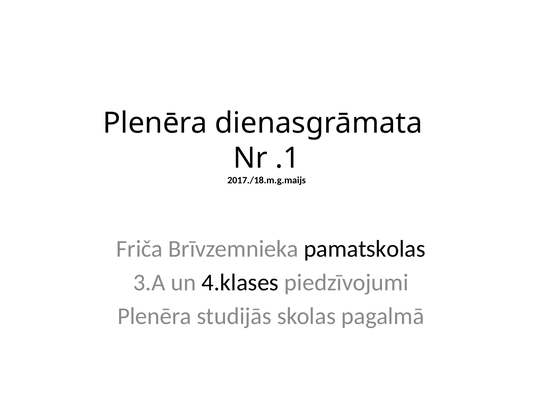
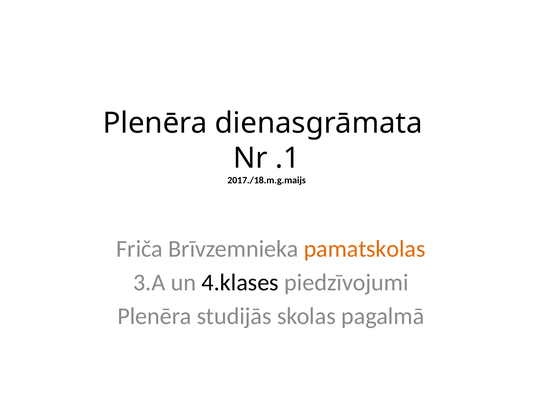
pamatskolas colour: black -> orange
